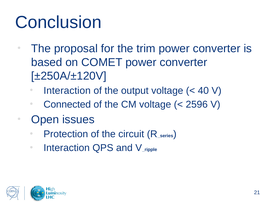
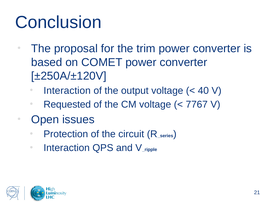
Connected: Connected -> Requested
2596: 2596 -> 7767
